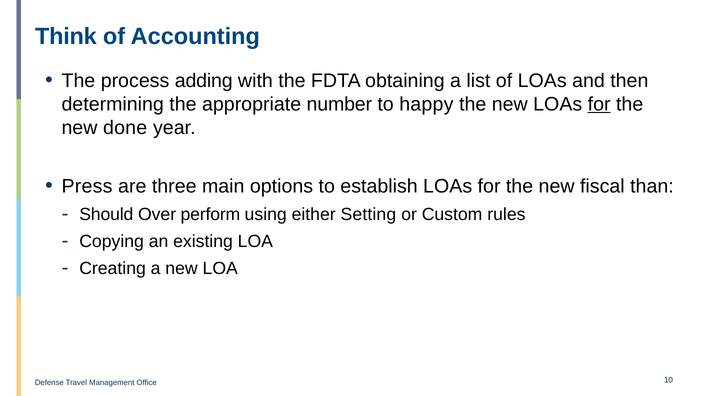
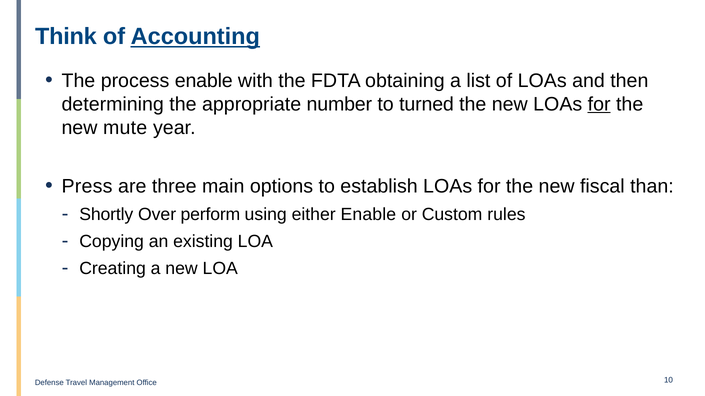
Accounting underline: none -> present
process adding: adding -> enable
happy: happy -> turned
done: done -> mute
Should: Should -> Shortly
either Setting: Setting -> Enable
